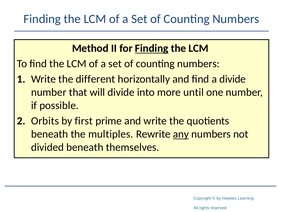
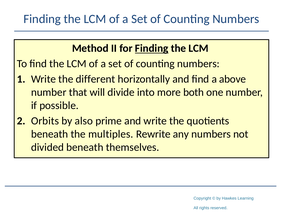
a divide: divide -> above
until: until -> both
first: first -> also
any underline: present -> none
